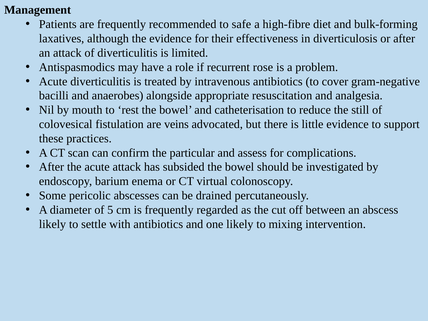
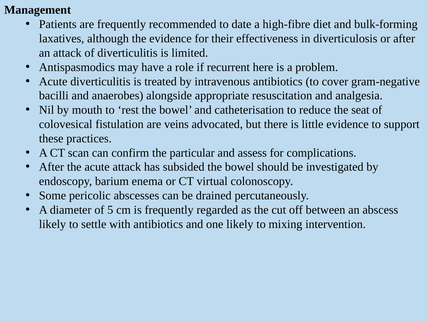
safe: safe -> date
rose: rose -> here
still: still -> seat
